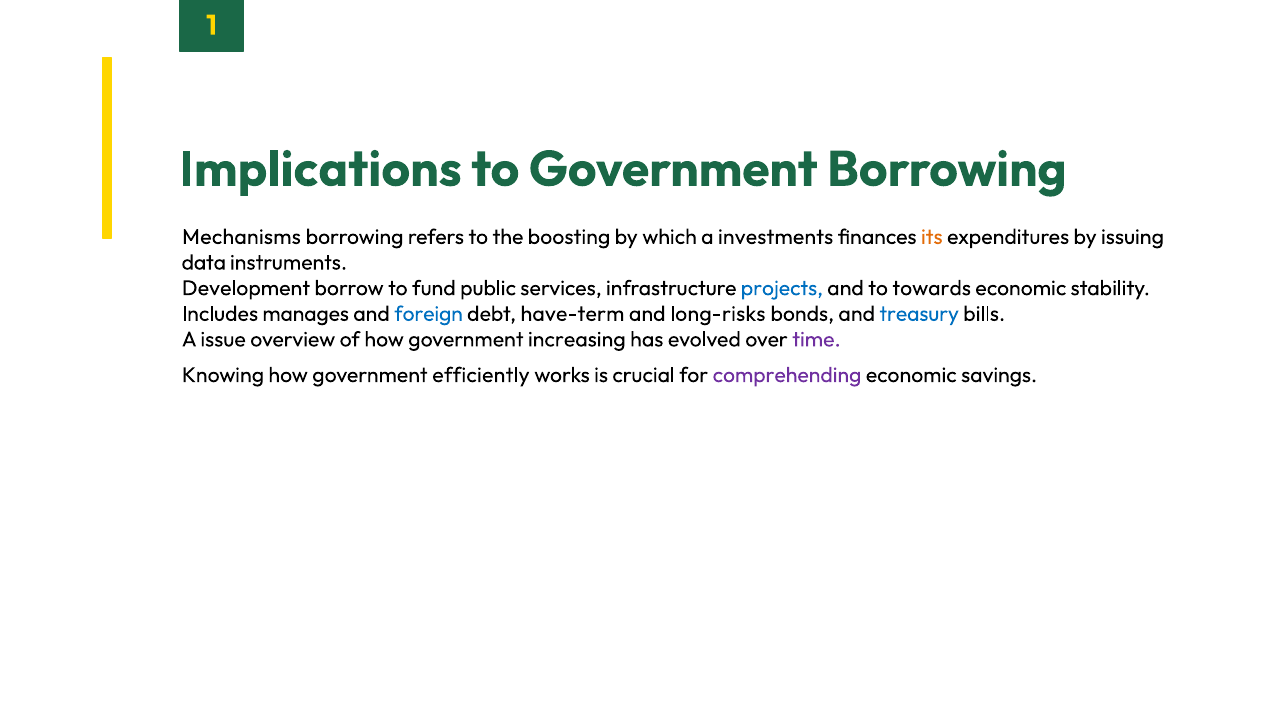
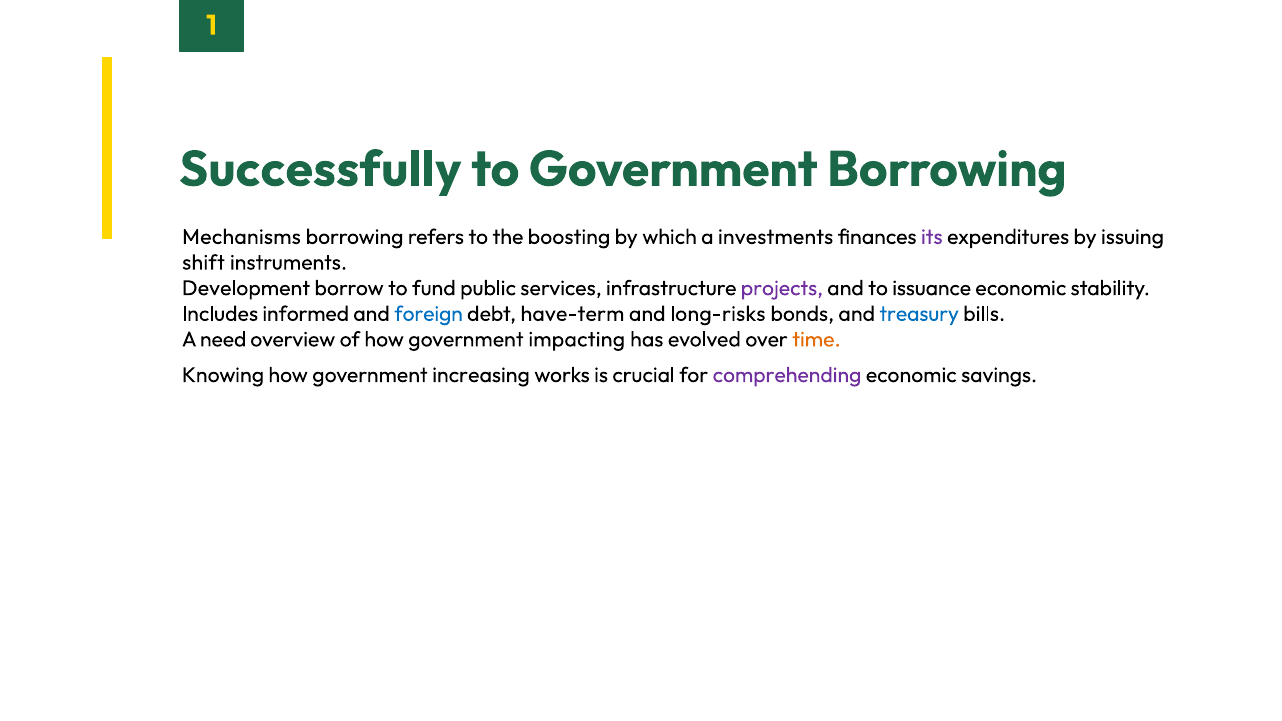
Implications: Implications -> Successfully
its colour: orange -> purple
data: data -> shift
projects colour: blue -> purple
towards: towards -> issuance
manages: manages -> informed
issue: issue -> need
increasing: increasing -> impacting
time colour: purple -> orange
efficiently: efficiently -> increasing
